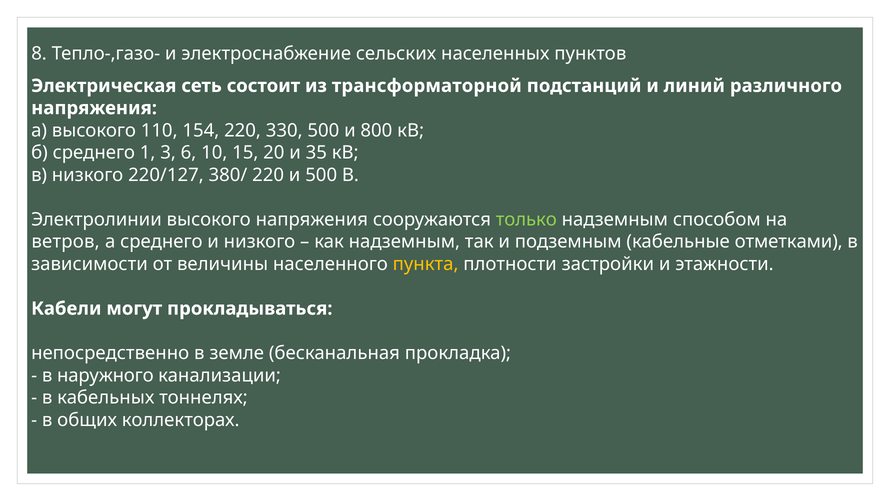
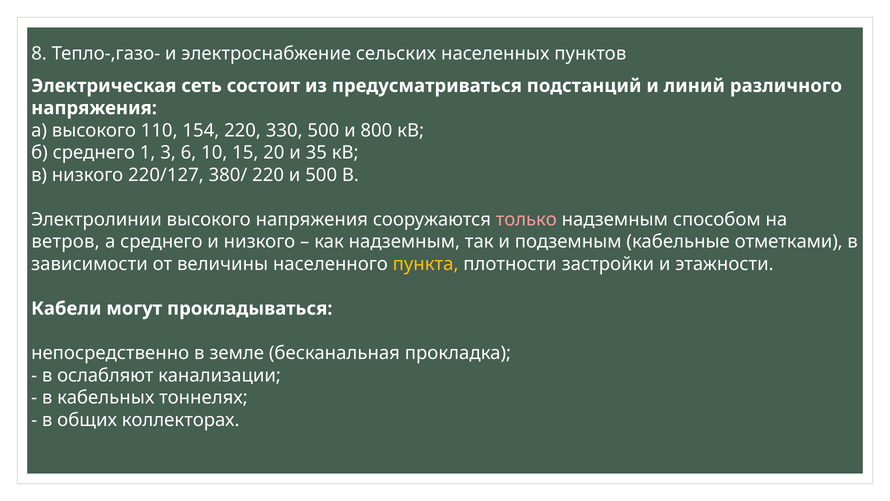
трансформаторной: трансформаторной -> предусматриваться
только colour: light green -> pink
наружного: наружного -> ослабляют
